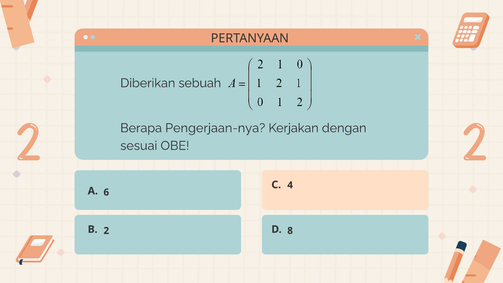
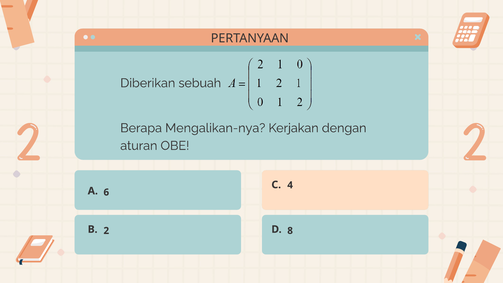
Pengerjaan-nya: Pengerjaan-nya -> Mengalikan-nya
sesuai: sesuai -> aturan
